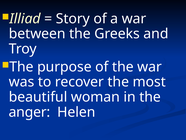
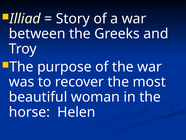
anger: anger -> horse
